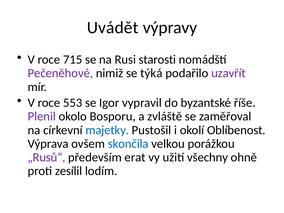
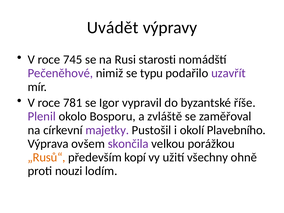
715: 715 -> 745
týká: týká -> typu
553: 553 -> 781
majetky colour: blue -> purple
Oblíbenost: Oblíbenost -> Plavebního
skončila colour: blue -> purple
„Rusů“ colour: purple -> orange
erat: erat -> kopí
zesílil: zesílil -> nouzi
